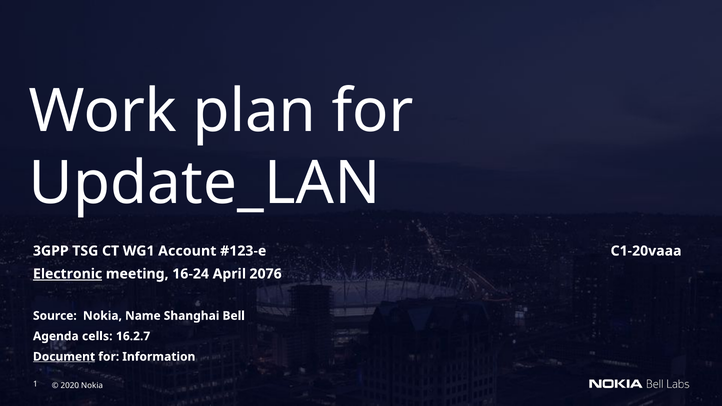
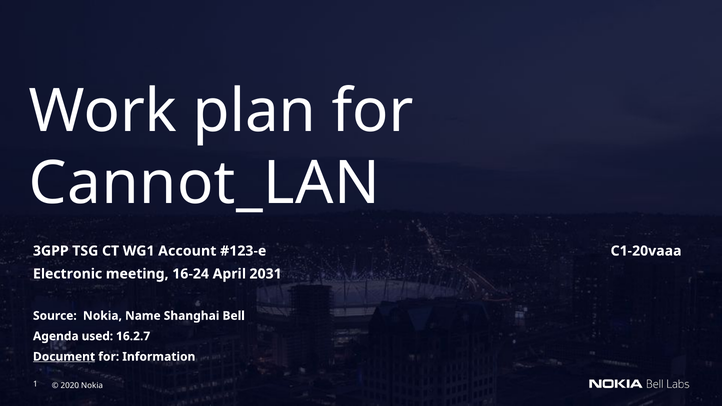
Update_LAN: Update_LAN -> Cannot_LAN
Electronic underline: present -> none
2076: 2076 -> 2031
cells: cells -> used
